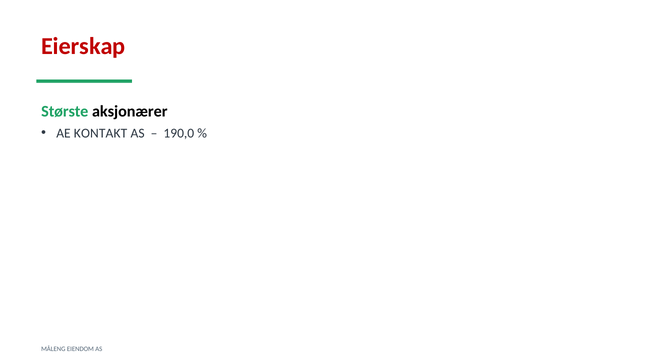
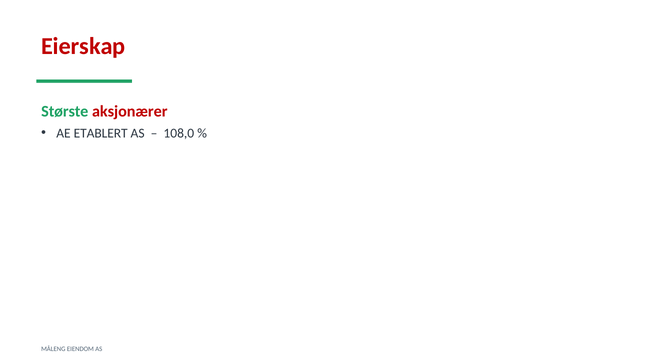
aksjonærer colour: black -> red
KONTAKT: KONTAKT -> ETABLERT
190,0: 190,0 -> 108,0
